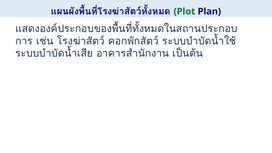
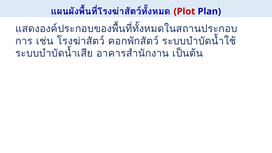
Plot colour: green -> red
